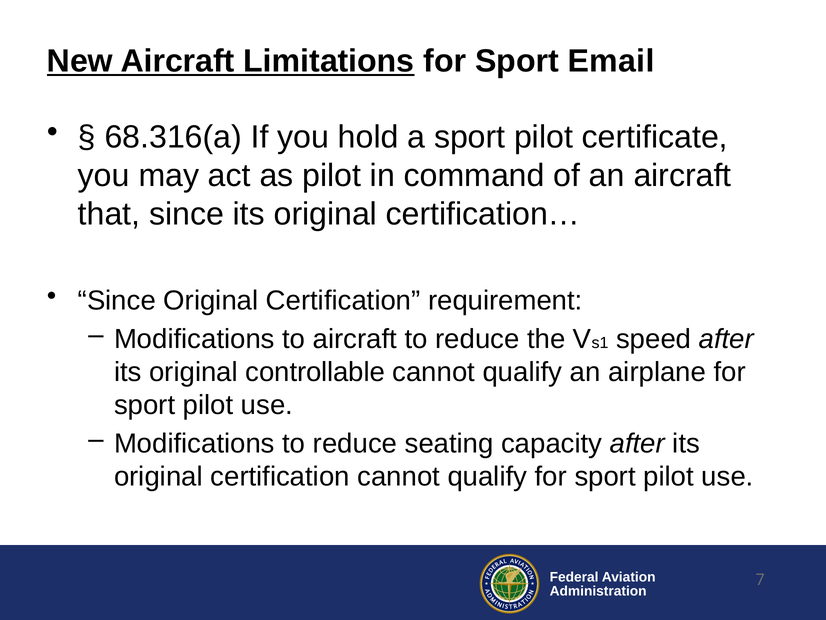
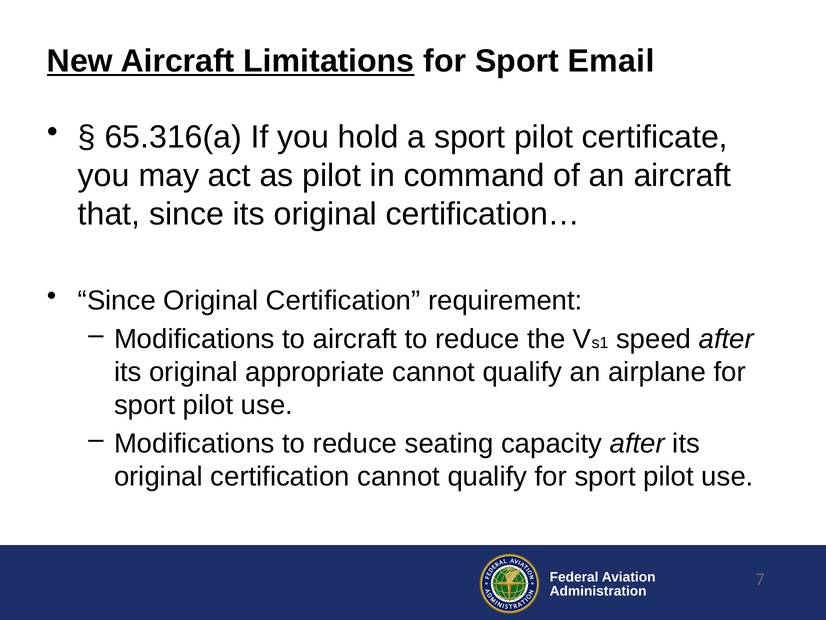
68.316(a: 68.316(a -> 65.316(a
controllable: controllable -> appropriate
